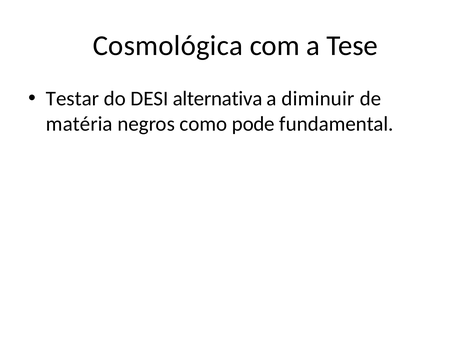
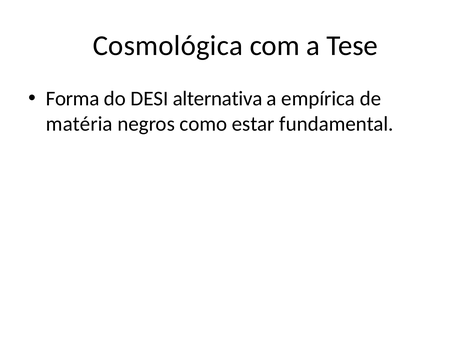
Testar: Testar -> Forma
diminuir: diminuir -> empírica
pode: pode -> estar
